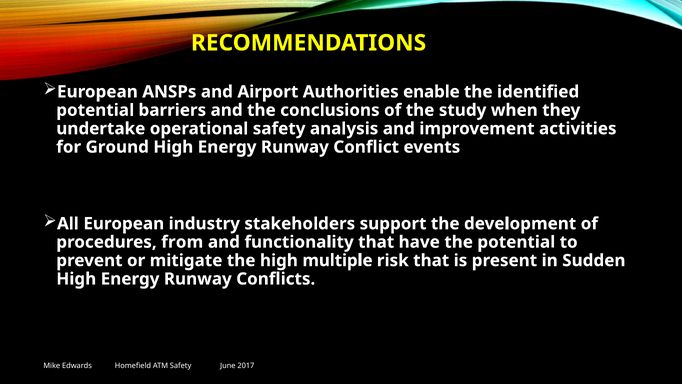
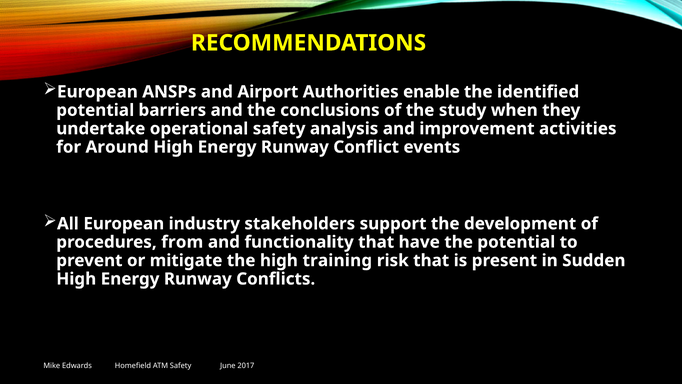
Ground: Ground -> Around
multiple: multiple -> training
